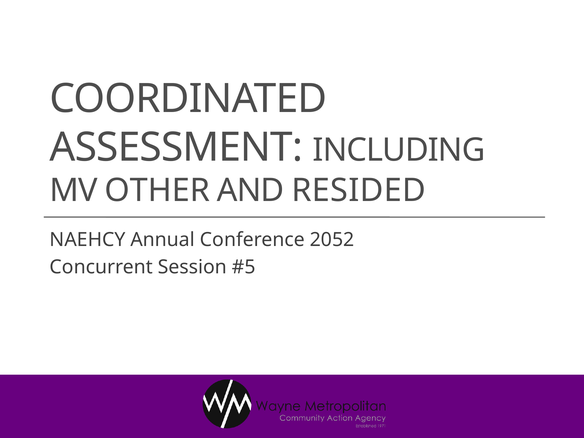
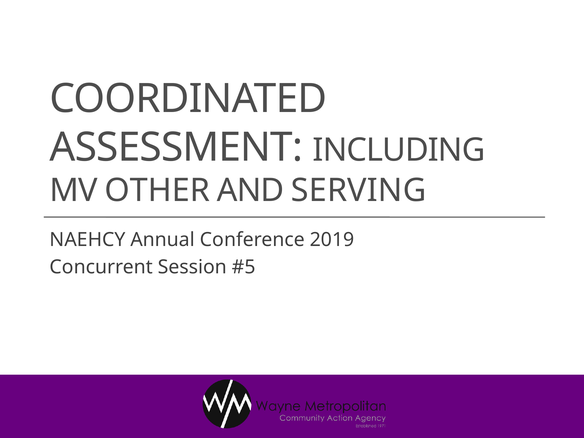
RESIDED: RESIDED -> SERVING
2052: 2052 -> 2019
